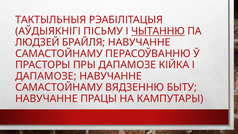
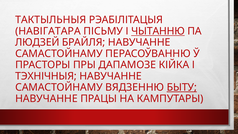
АЎДЫЯКНІГІ: АЎДЫЯКНІГІ -> НАВІГАТАРА
ДАПАМОЗЕ at (46, 76): ДАПАМОЗЕ -> ТЭХНІЧНЫЯ
БЫТУ underline: none -> present
